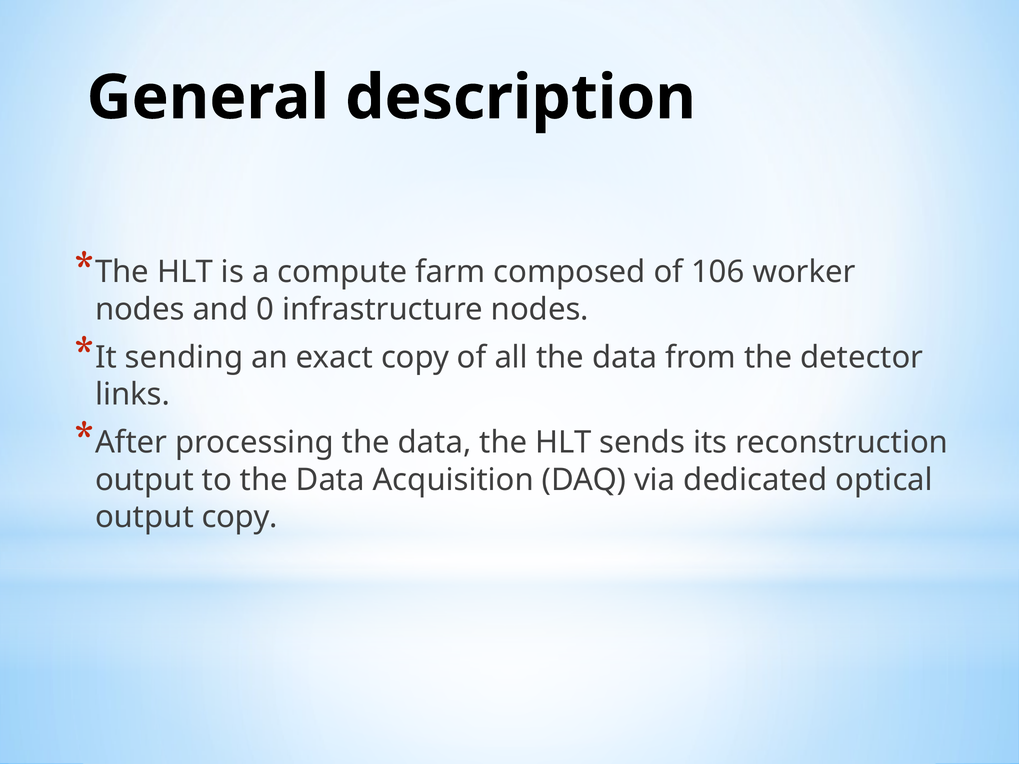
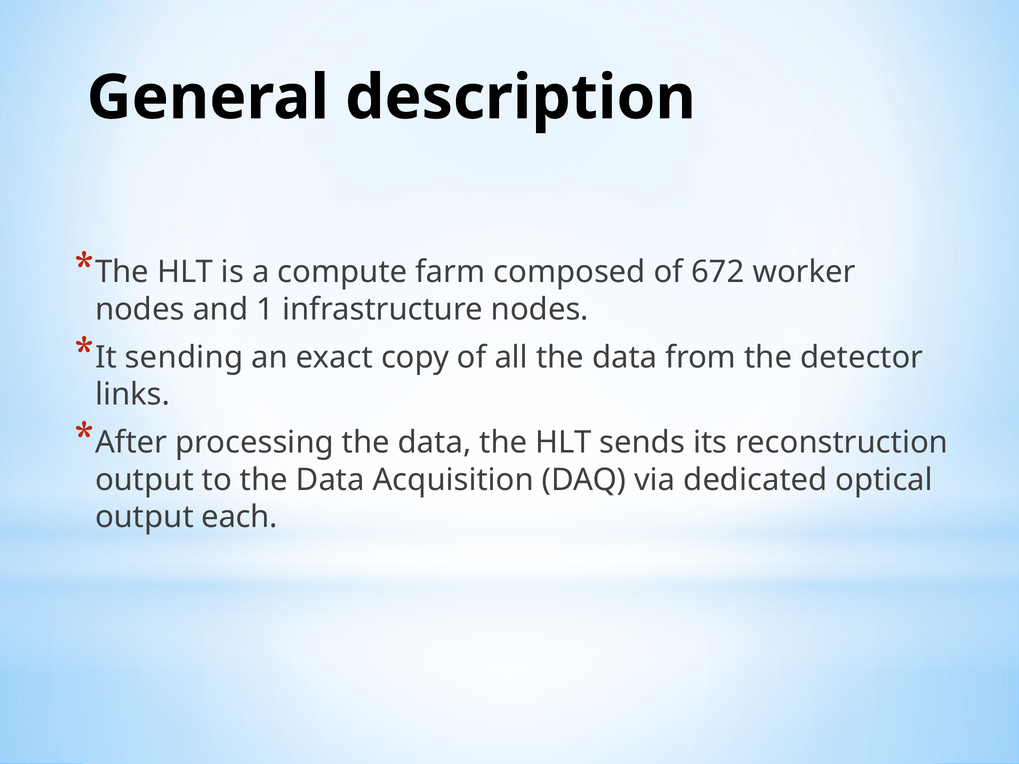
106: 106 -> 672
0: 0 -> 1
output copy: copy -> each
